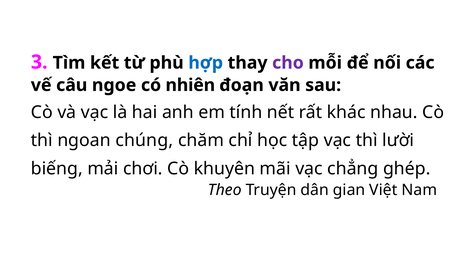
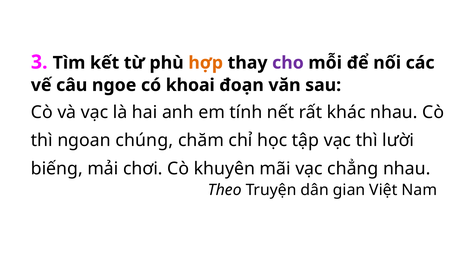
hợp colour: blue -> orange
nhiên: nhiên -> khoai
chẳng ghép: ghép -> nhau
